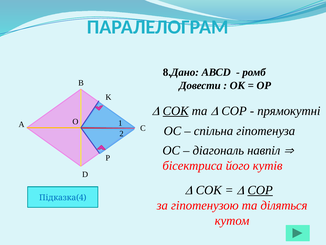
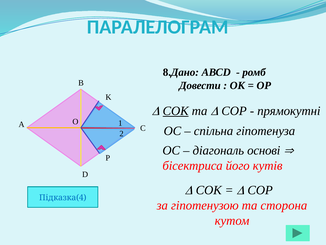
навпіл: навпіл -> основі
СОР at (260, 190) underline: present -> none
діляться: діляться -> сторона
